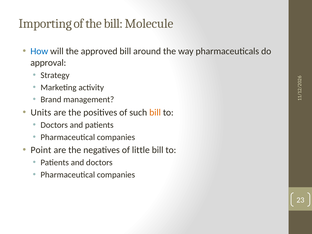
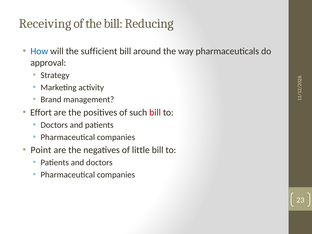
Importing: Importing -> Receiving
Molecule: Molecule -> Reducing
approved: approved -> sufficient
Units: Units -> Effort
bill at (155, 112) colour: orange -> red
